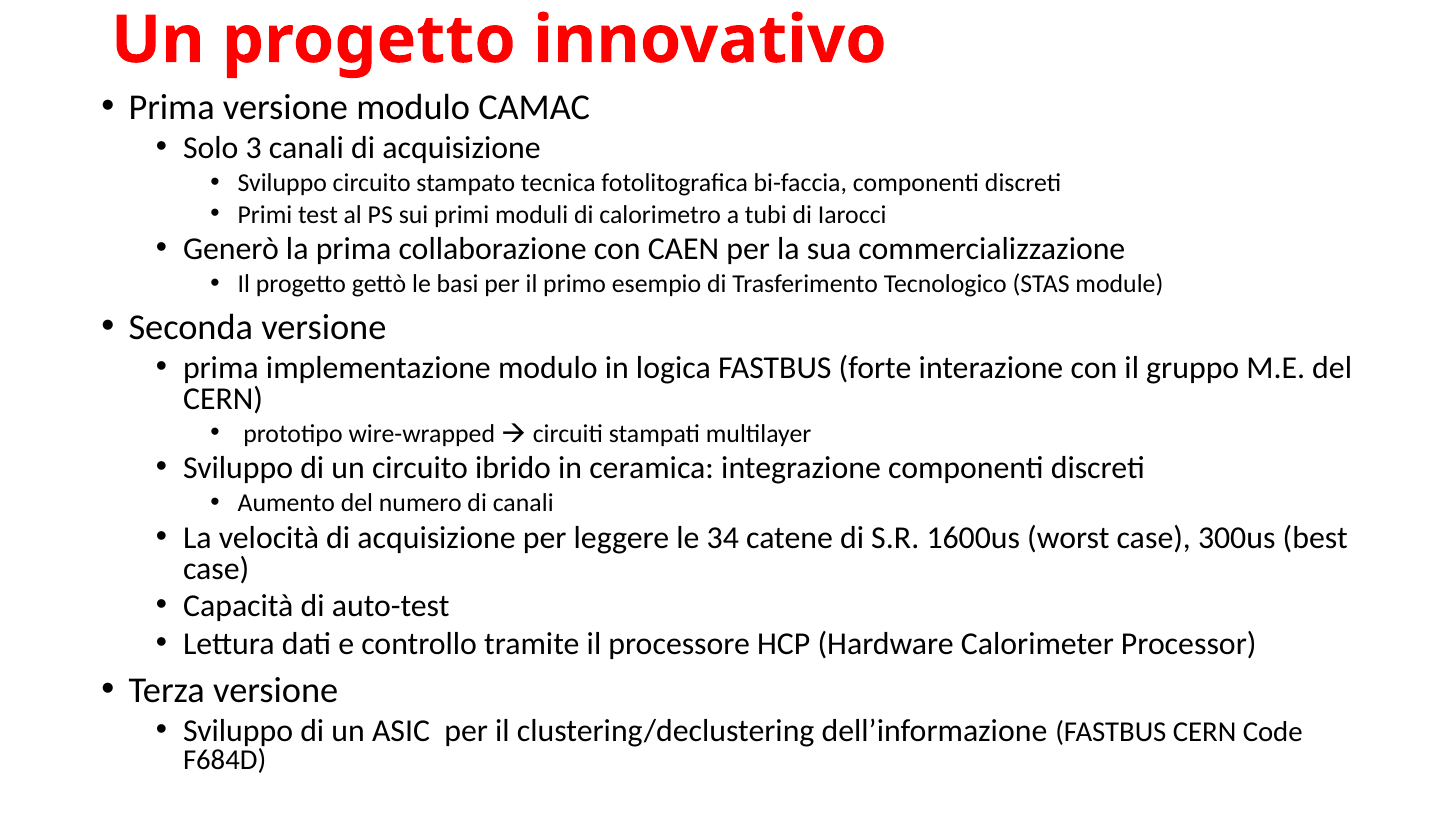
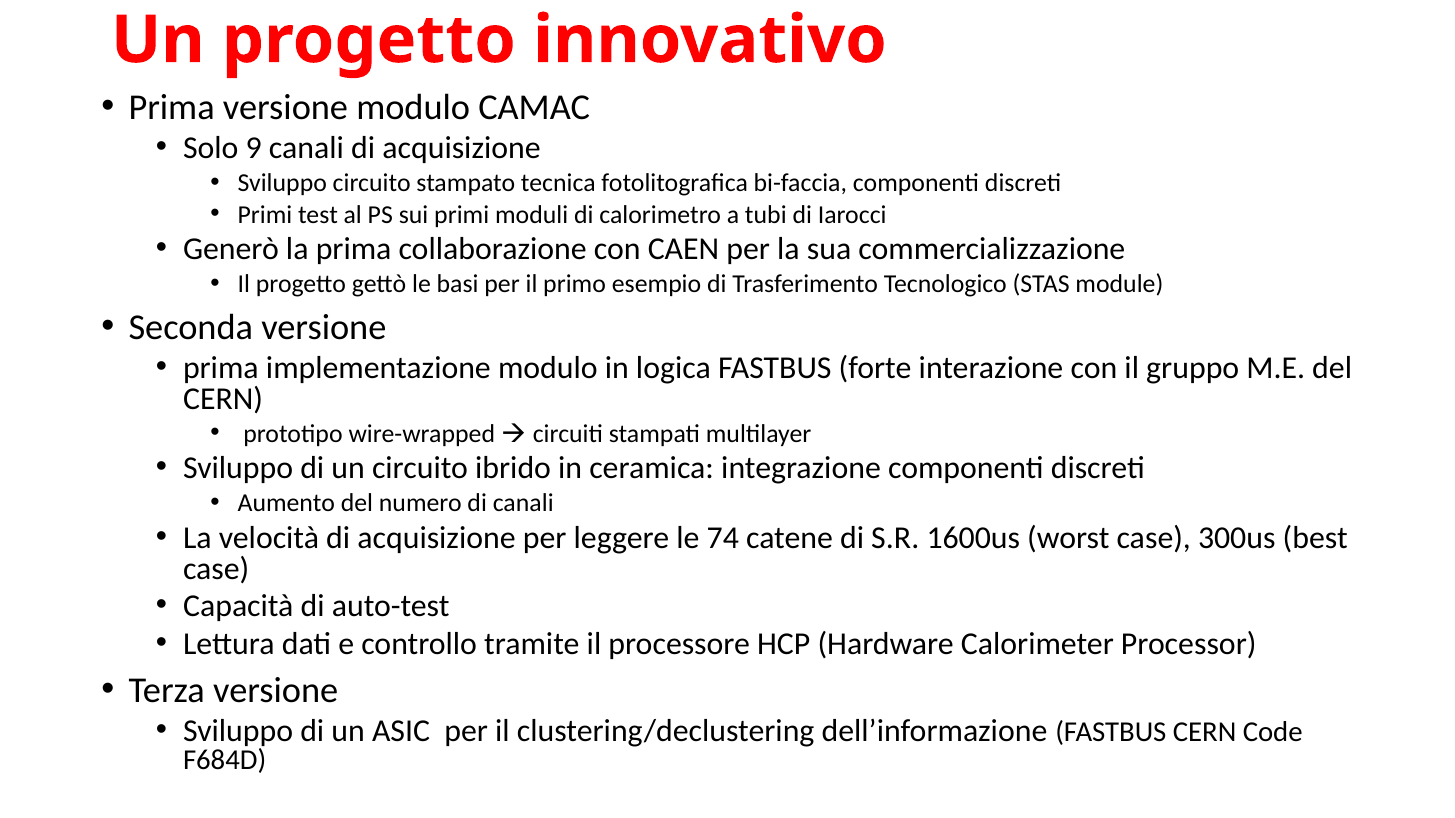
3: 3 -> 9
34: 34 -> 74
